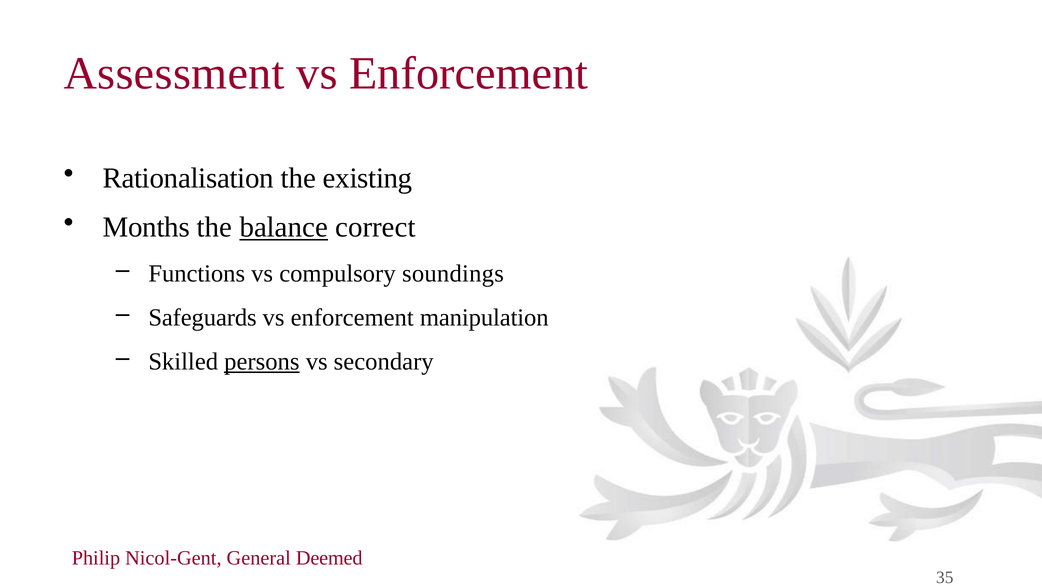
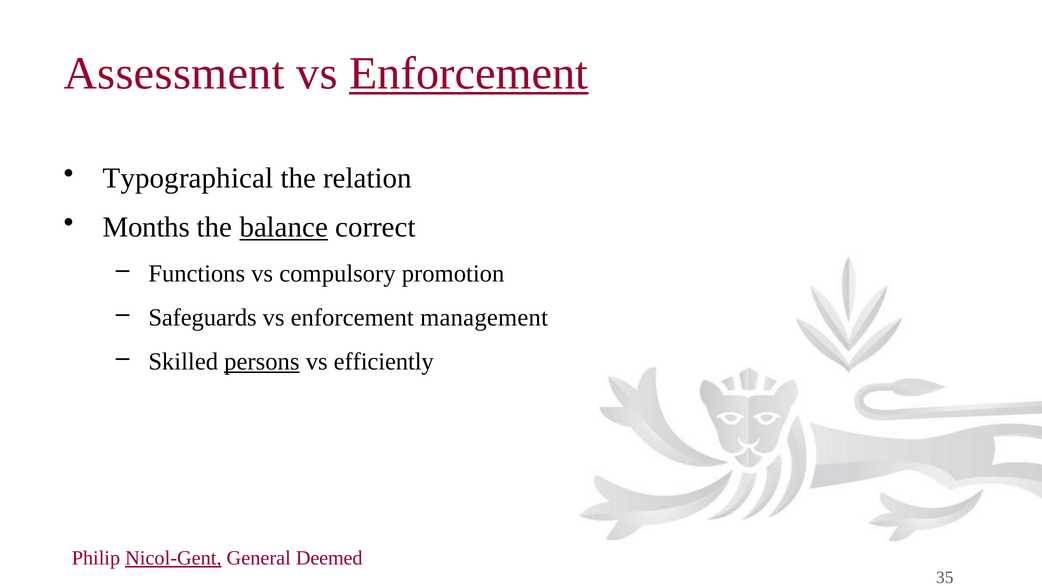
Enforcement at (469, 73) underline: none -> present
Rationalisation: Rationalisation -> Typographical
existing: existing -> relation
soundings: soundings -> promotion
manipulation: manipulation -> management
secondary: secondary -> efficiently
Nicol-Gent underline: none -> present
